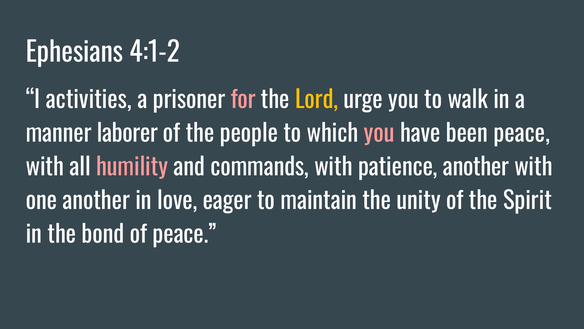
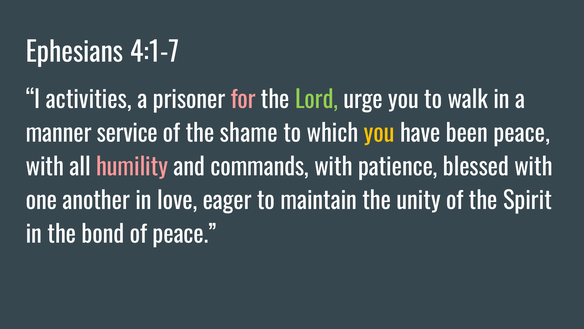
4:1-2: 4:1-2 -> 4:1-7
Lord colour: yellow -> light green
laborer: laborer -> service
people: people -> shame
you at (379, 134) colour: pink -> yellow
patience another: another -> blessed
